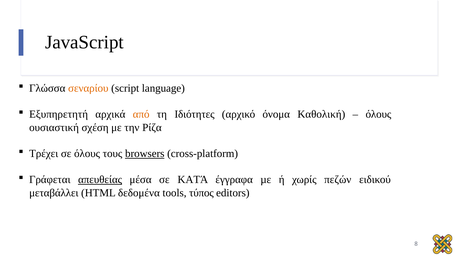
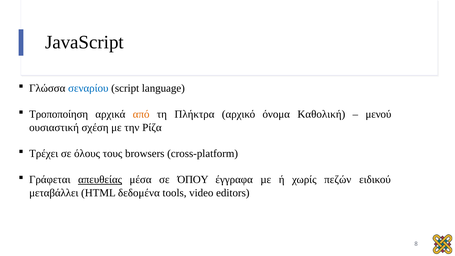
σεναρίου colour: orange -> blue
Εξυπηρετητή: Εξυπηρετητή -> Τροποποίηση
Ιδιότητες: Ιδιότητες -> Πλήκτρα
όλους at (378, 114): όλους -> μενού
browsers underline: present -> none
ΚΑΤΆ: ΚΑΤΆ -> ΌΠΟΥ
τύπος: τύπος -> video
